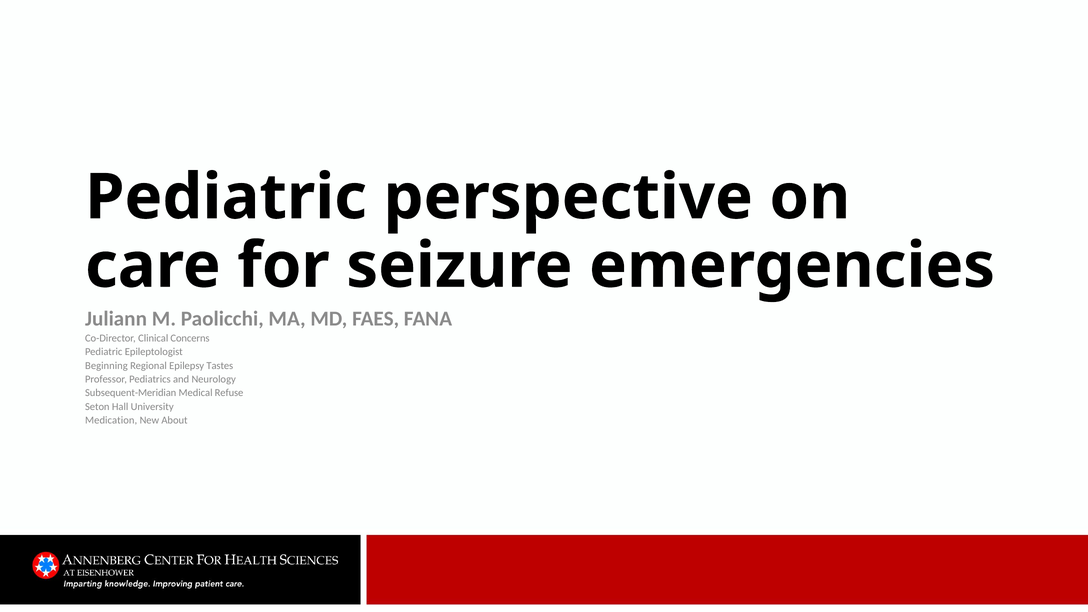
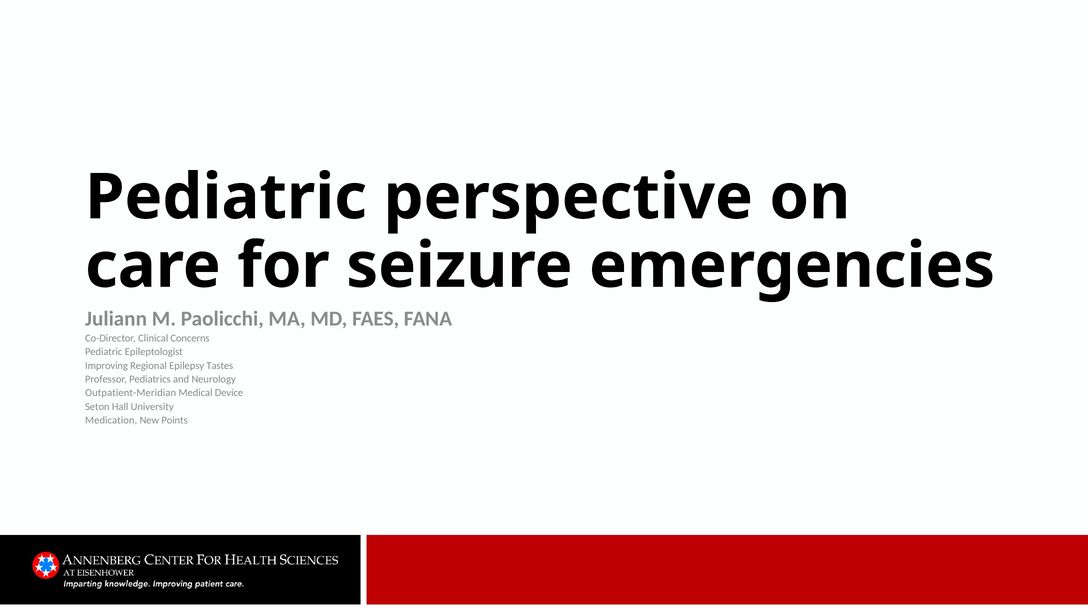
Beginning: Beginning -> Improving
Subsequent-Meridian: Subsequent-Meridian -> Outpatient-Meridian
Refuse: Refuse -> Device
About: About -> Points
